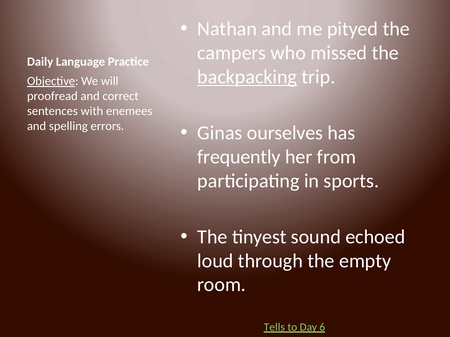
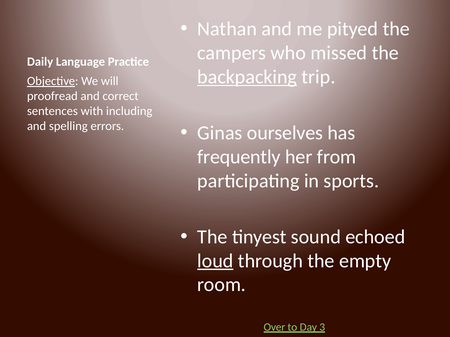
enemees: enemees -> including
loud underline: none -> present
Tells: Tells -> Over
6: 6 -> 3
